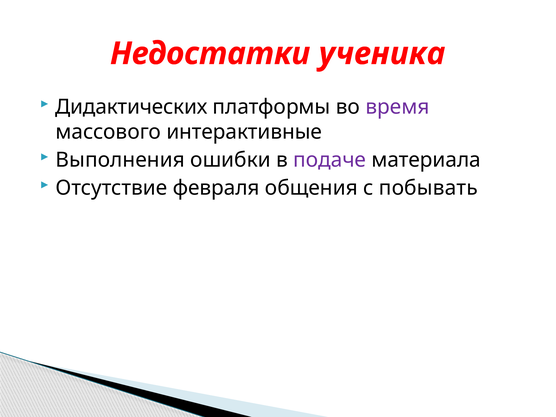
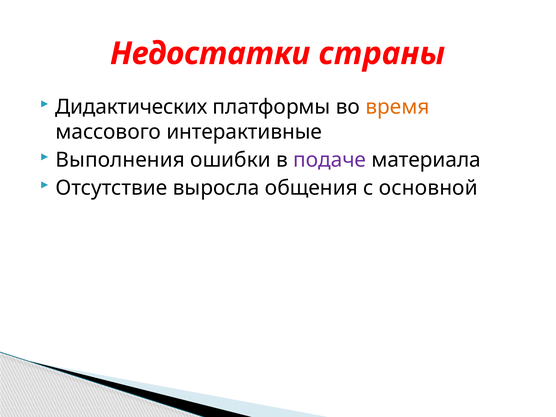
ученика: ученика -> страны
время colour: purple -> orange
февраля: февраля -> выросла
побывать: побывать -> основной
